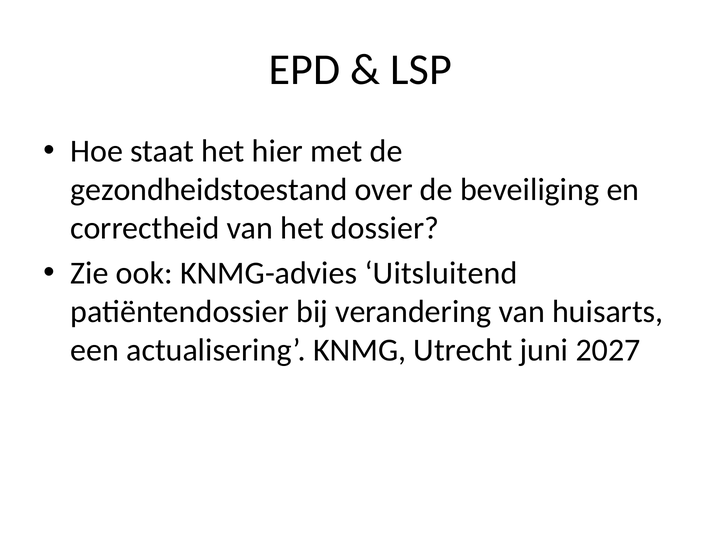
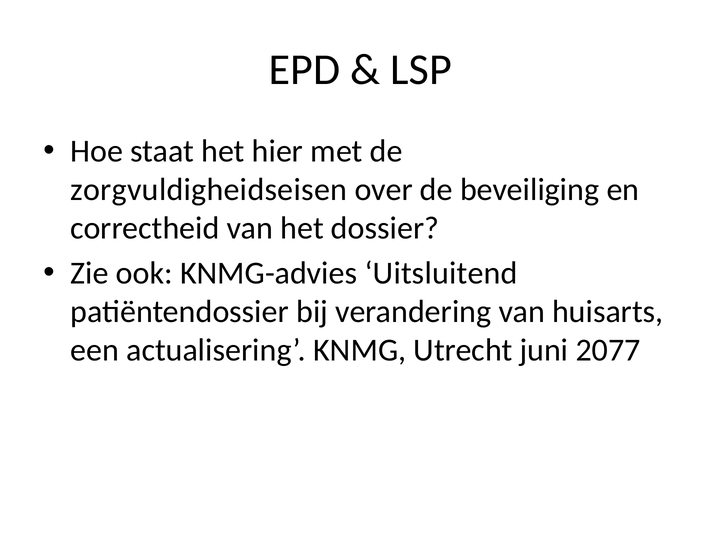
gezondheidstoestand: gezondheidstoestand -> zorgvuldigheidseisen
2027: 2027 -> 2077
